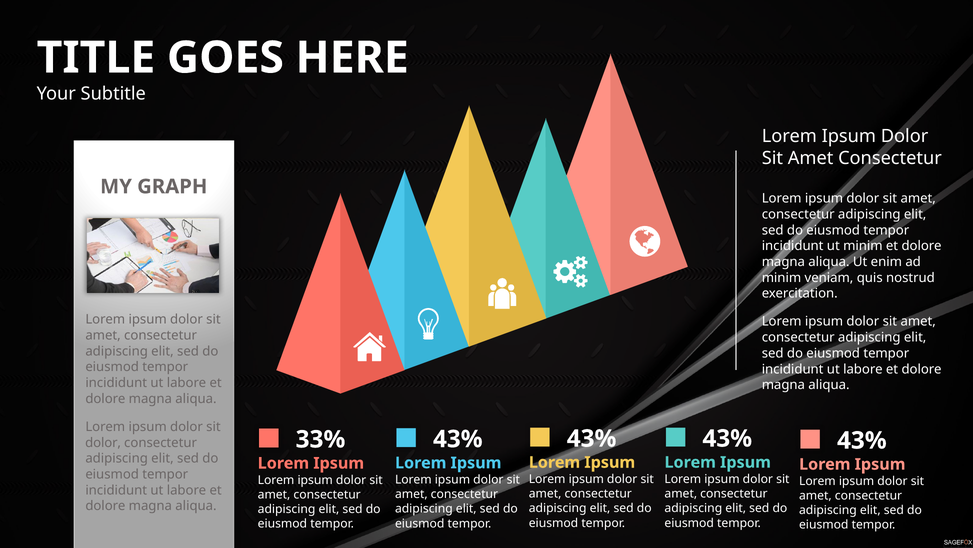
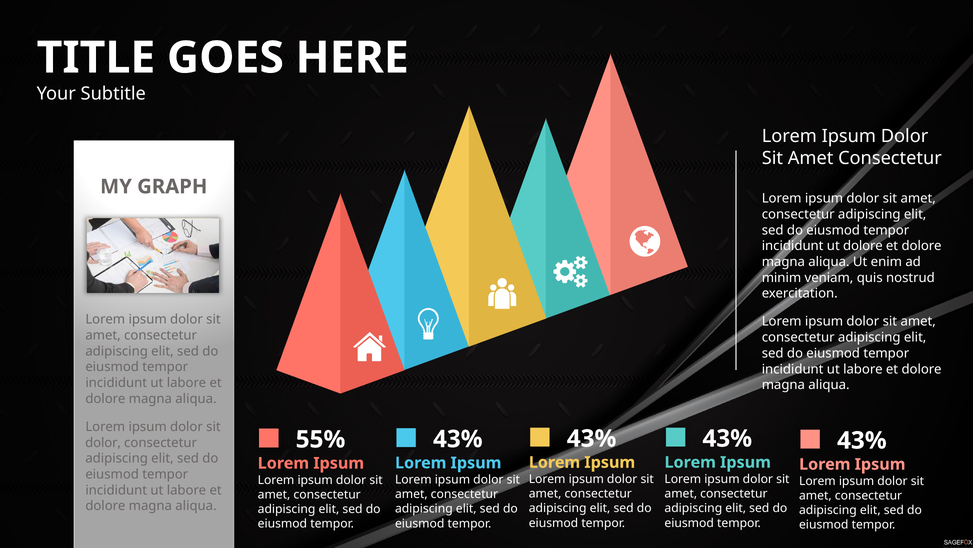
ut minim: minim -> dolore
33%: 33% -> 55%
